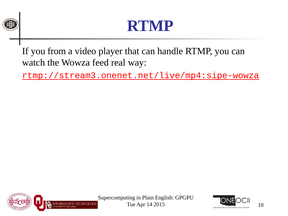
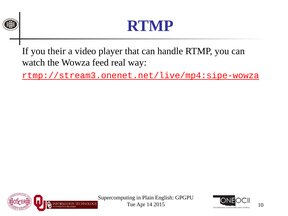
from: from -> their
